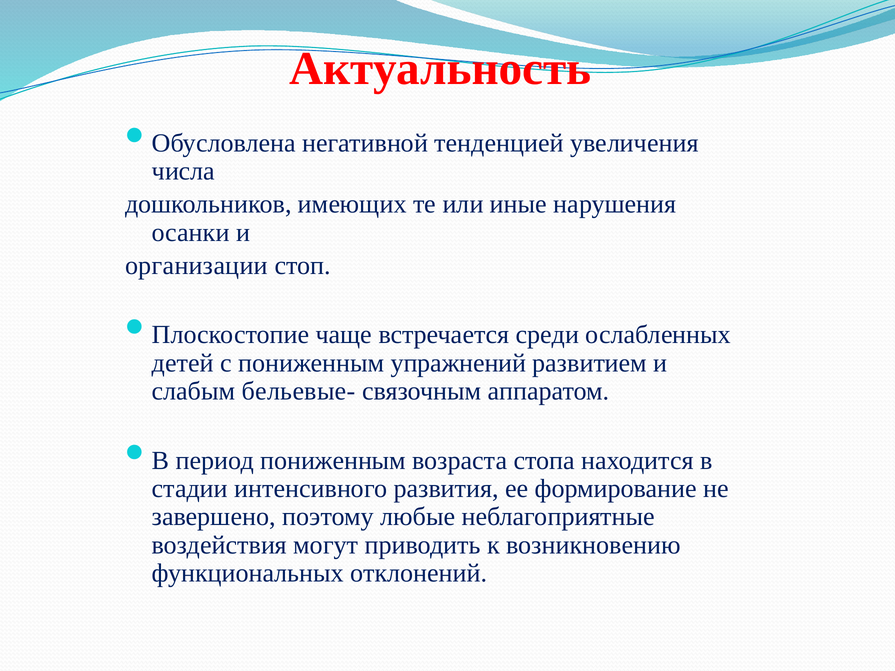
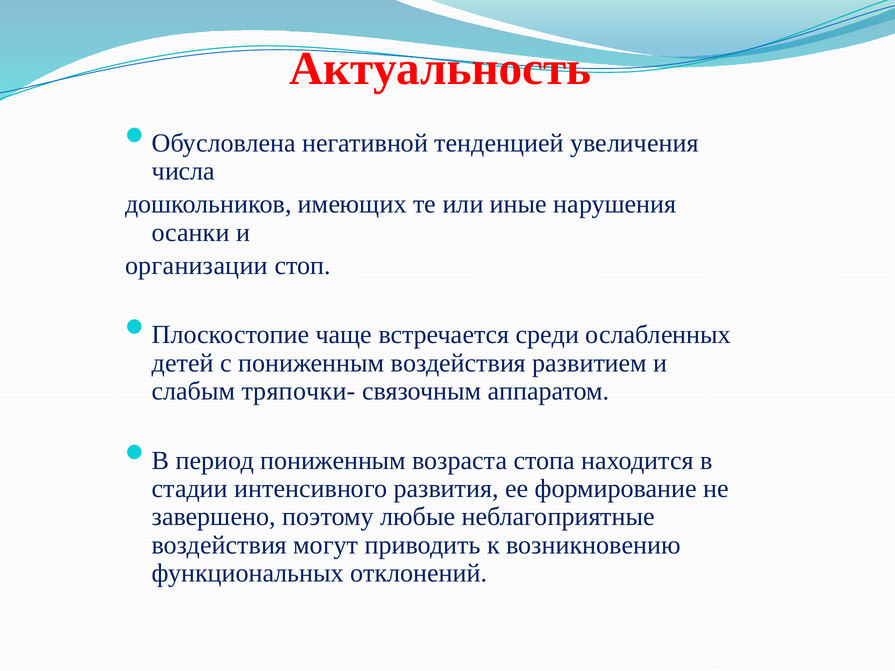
пониженным упражнений: упражнений -> воздействия
бельевые-: бельевые- -> тряпочки-
